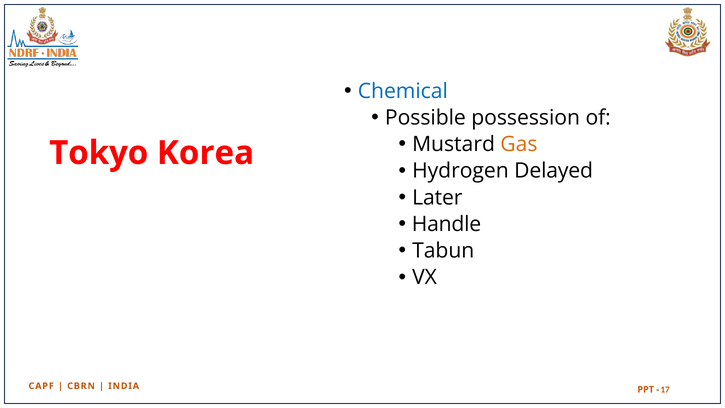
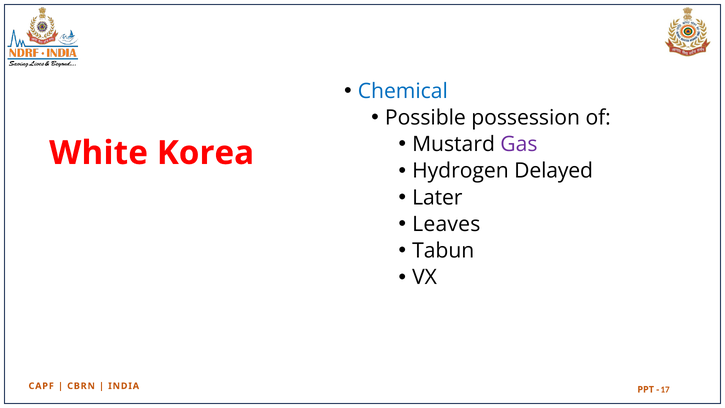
Gas colour: orange -> purple
Tokyo: Tokyo -> White
Handle: Handle -> Leaves
